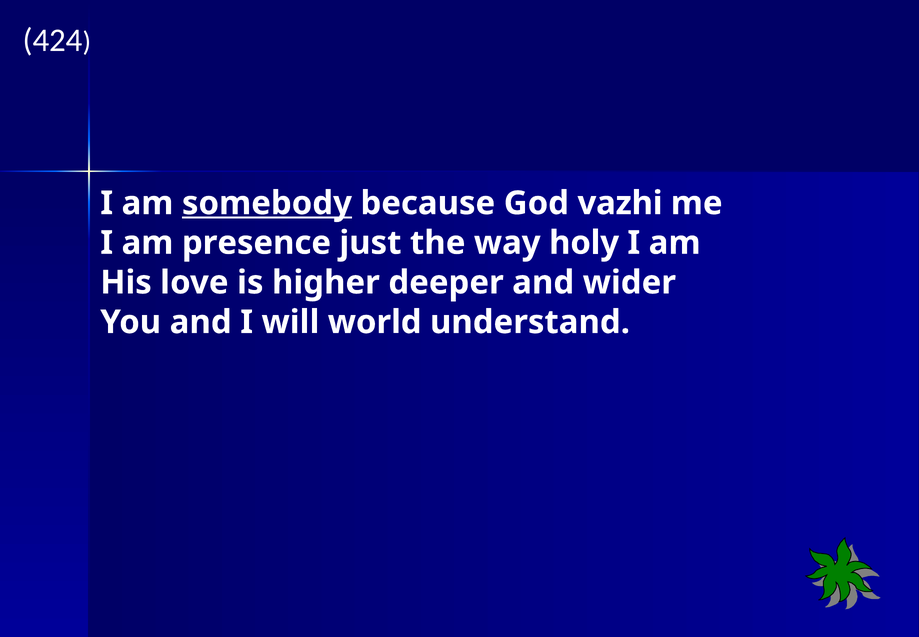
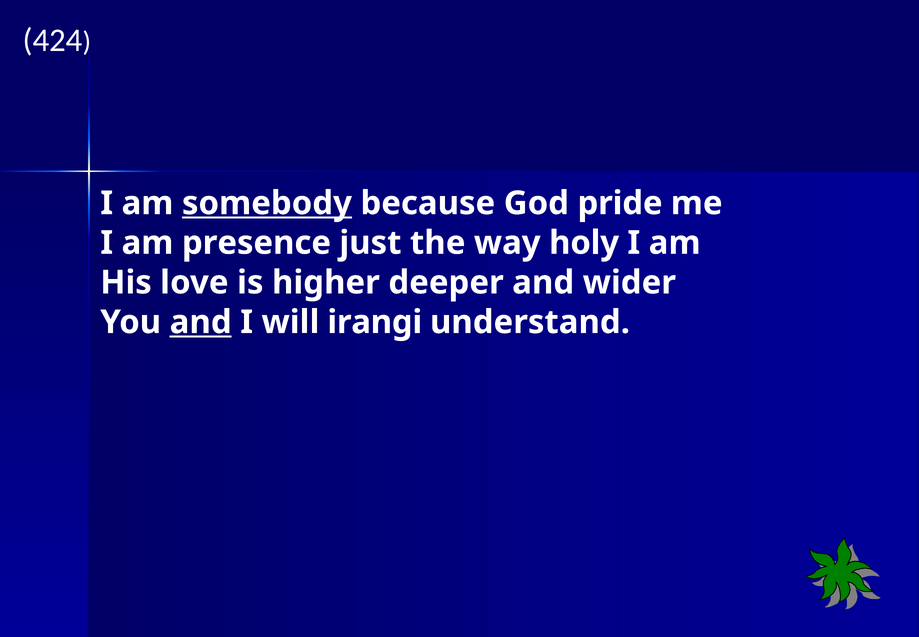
vazhi: vazhi -> pride
and at (201, 322) underline: none -> present
world: world -> irangi
